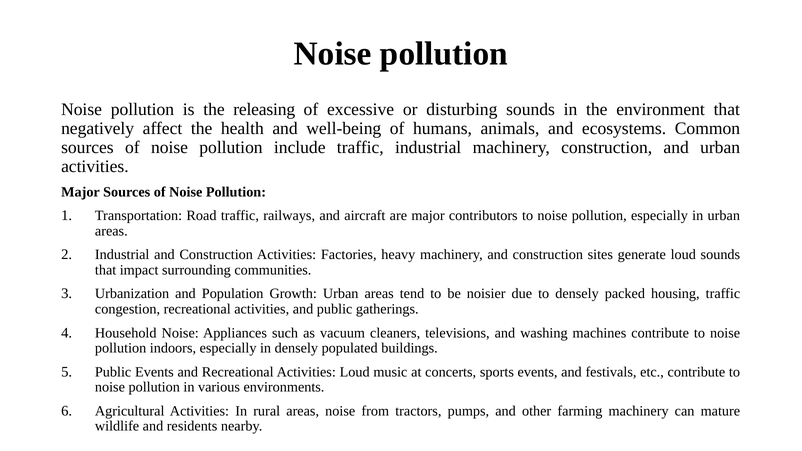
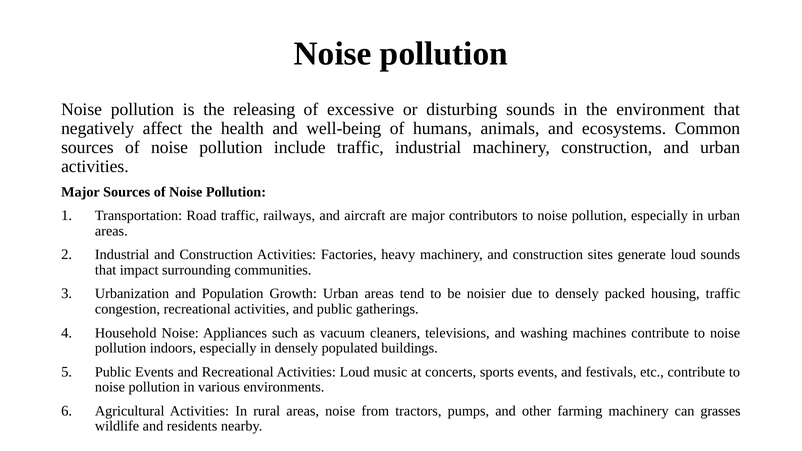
mature: mature -> grasses
